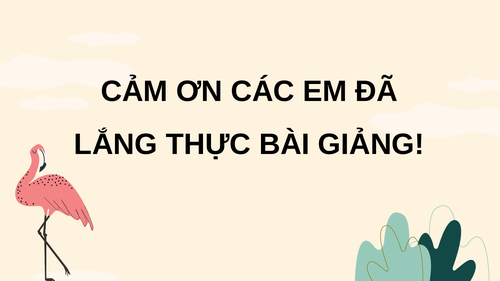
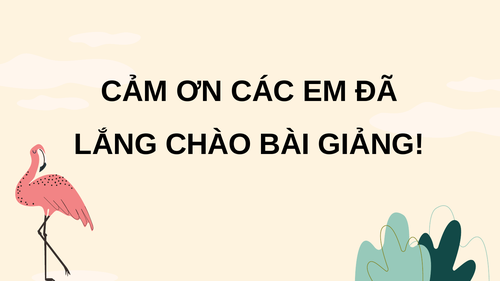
THỰC: THỰC -> CHÀO
